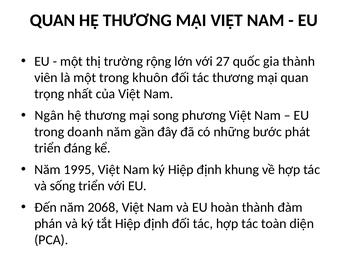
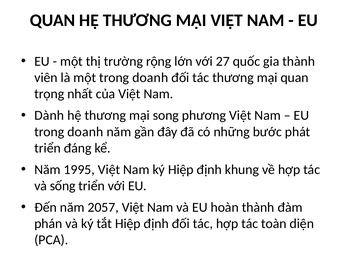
một trong khuôn: khuôn -> doanh
Ngân: Ngân -> Dành
2068: 2068 -> 2057
